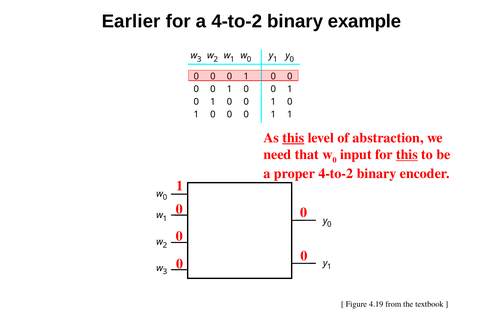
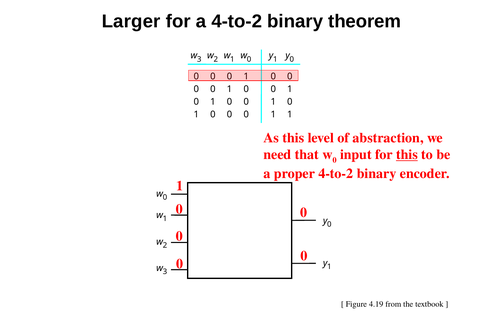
Earlier: Earlier -> Larger
example: example -> theorem
this at (293, 138) underline: present -> none
